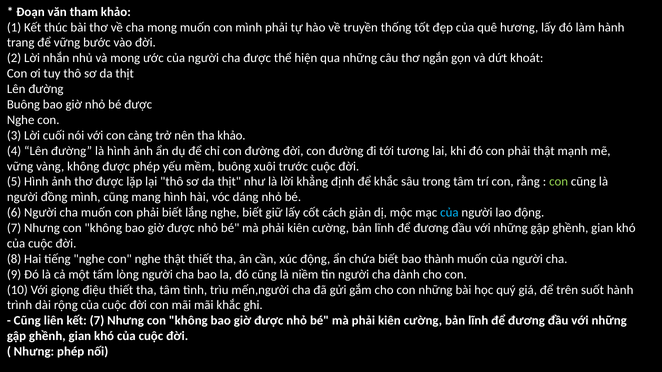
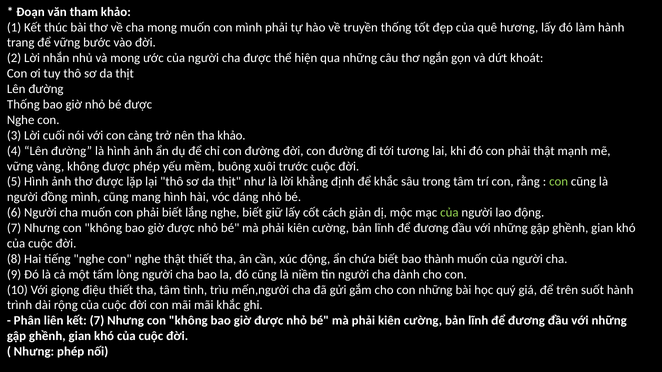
Buông at (23, 105): Buông -> Thống
của at (449, 213) colour: light blue -> light green
Cũng at (27, 321): Cũng -> Phân
